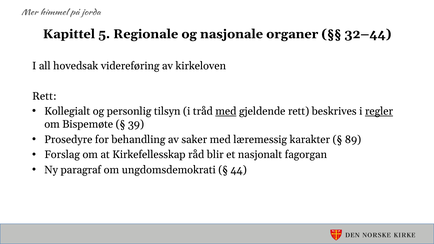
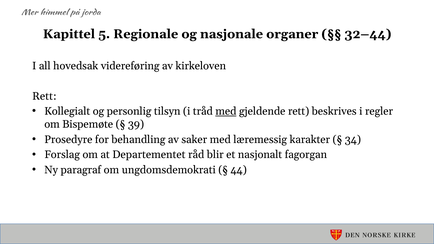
regler underline: present -> none
89: 89 -> 34
Kirkefellesskap: Kirkefellesskap -> Departementet
